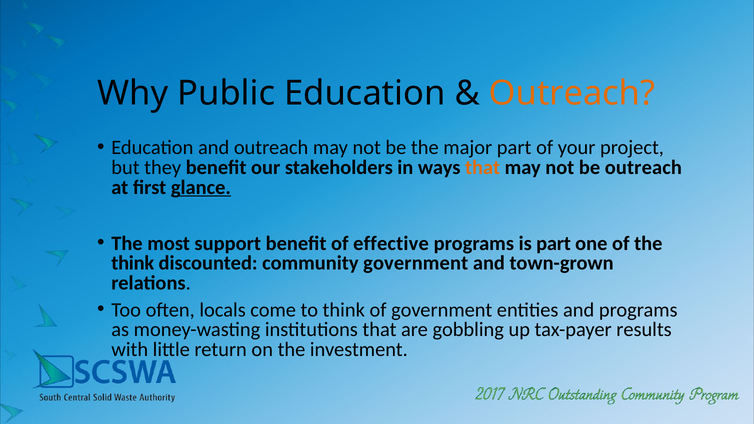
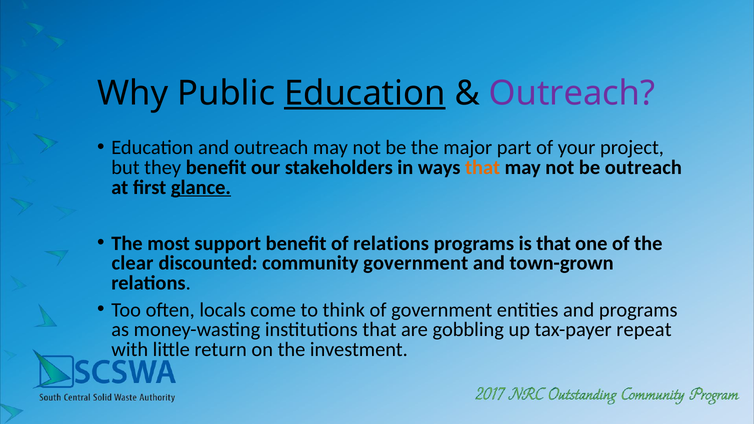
Education at (365, 93) underline: none -> present
Outreach at (572, 93) colour: orange -> purple
of effective: effective -> relations
is part: part -> that
think at (133, 263): think -> clear
results: results -> repeat
